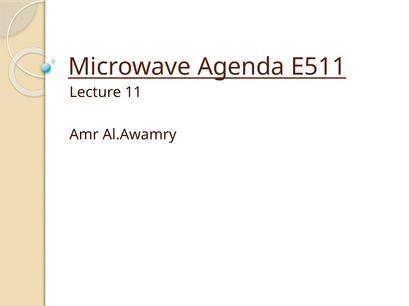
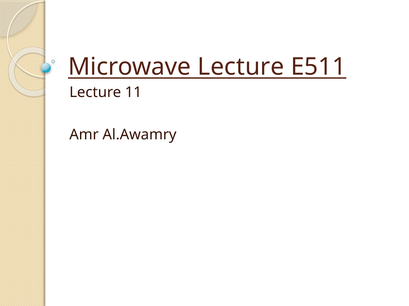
Microwave Agenda: Agenda -> Lecture
